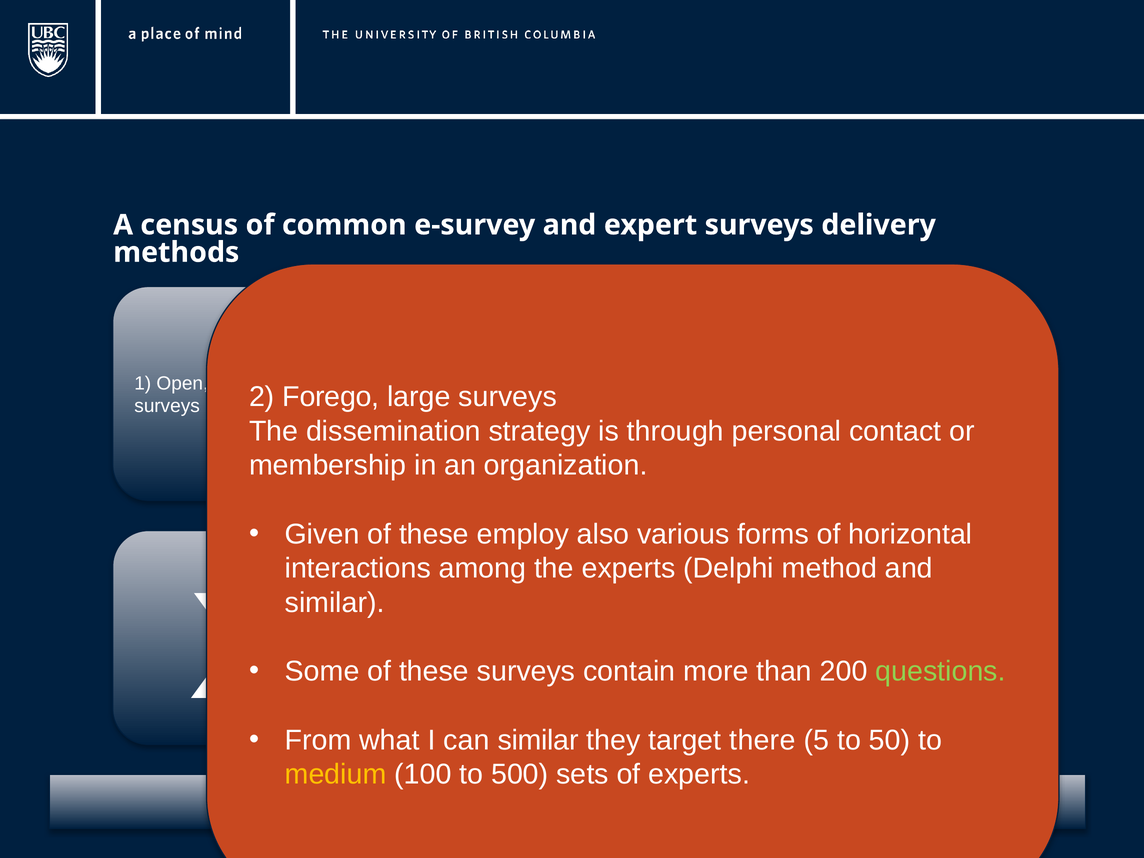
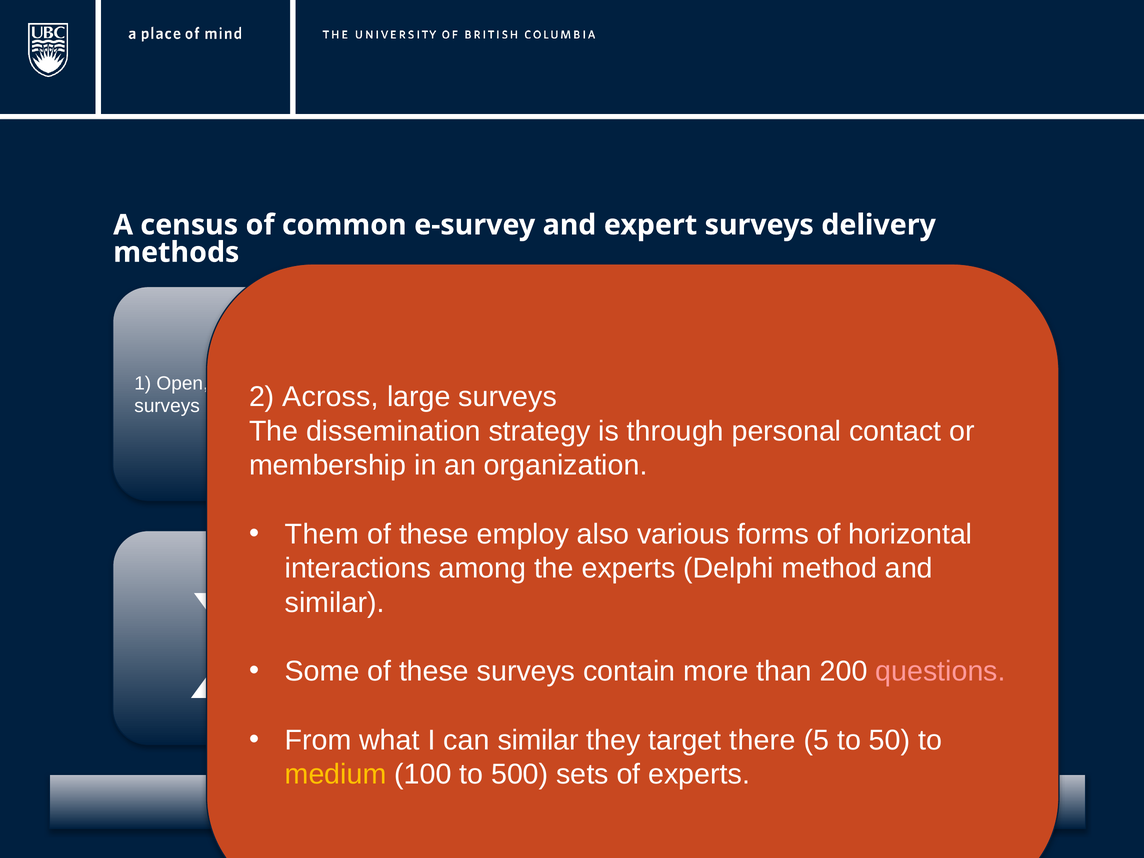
Forego: Forego -> Across
Given: Given -> Them
questions at (941, 671) colour: light green -> pink
